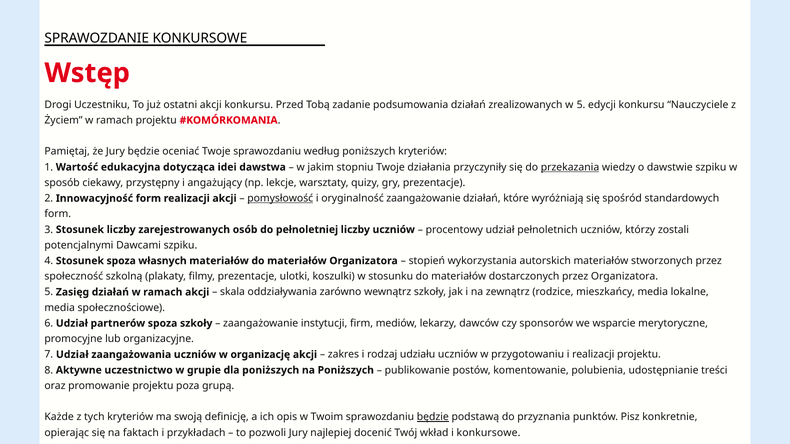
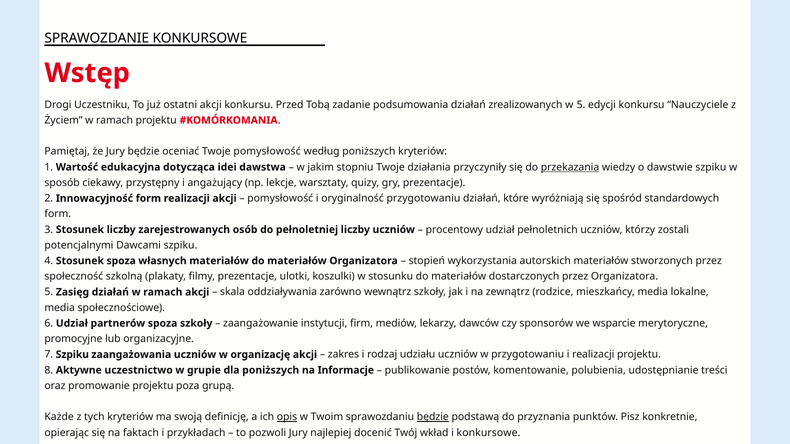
Twoje sprawozdaniu: sprawozdaniu -> pomysłowość
pomysłowość at (280, 199) underline: present -> none
oryginalność zaangażowanie: zaangażowanie -> przygotowaniu
7 Udział: Udział -> Szpiku
na Poniższych: Poniższych -> Informacje
opis underline: none -> present
